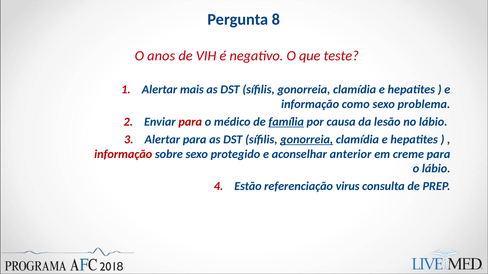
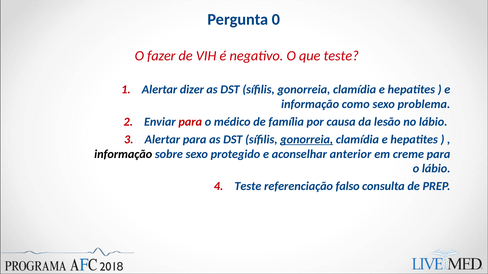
8: 8 -> 0
anos: anos -> fazer
mais: mais -> dizer
família underline: present -> none
informação at (123, 154) colour: red -> black
Estão at (248, 187): Estão -> Teste
virus: virus -> falso
